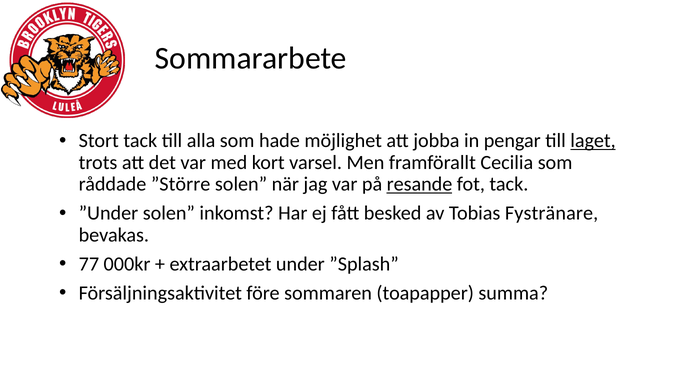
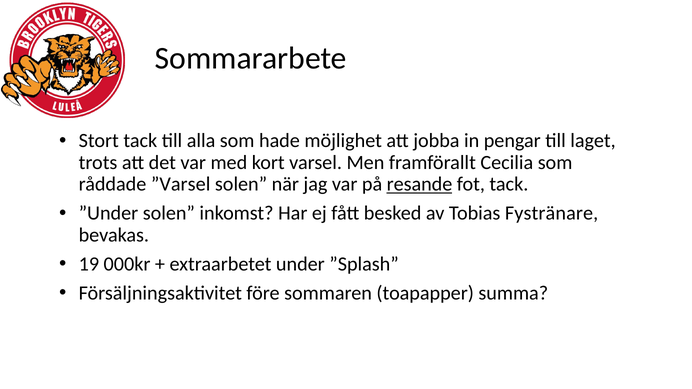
laget underline: present -> none
”Större: ”Större -> ”Varsel
77: 77 -> 19
